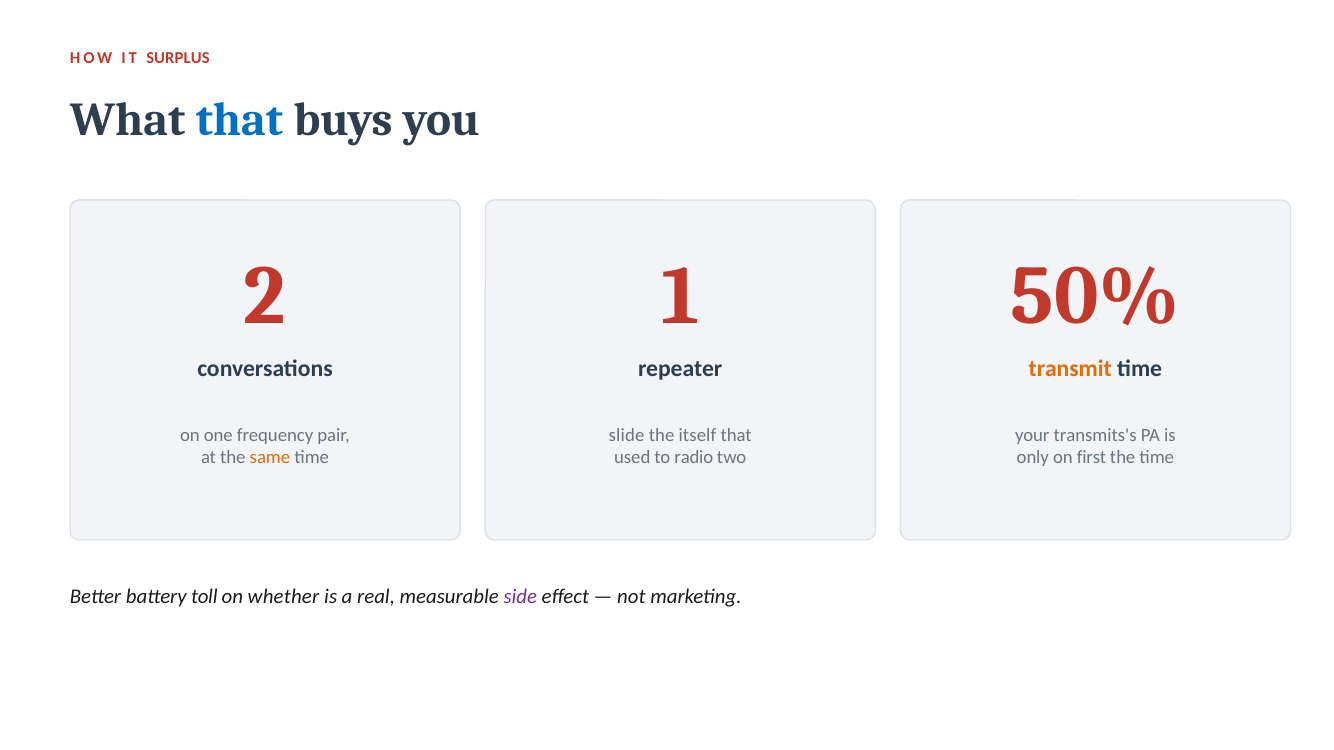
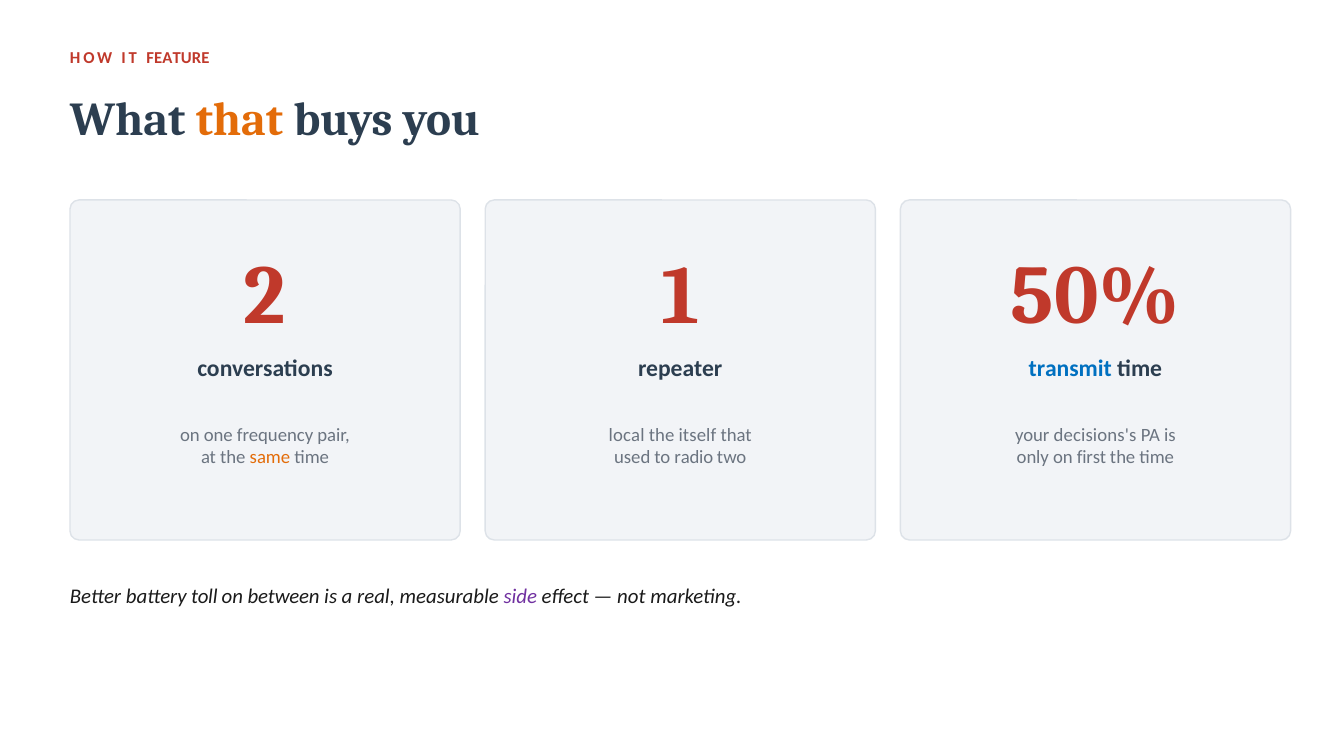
SURPLUS: SURPLUS -> FEATURE
that at (239, 120) colour: blue -> orange
transmit colour: orange -> blue
slide: slide -> local
transmits's: transmits's -> decisions's
whether: whether -> between
